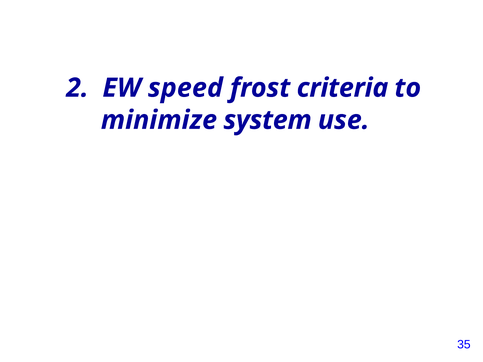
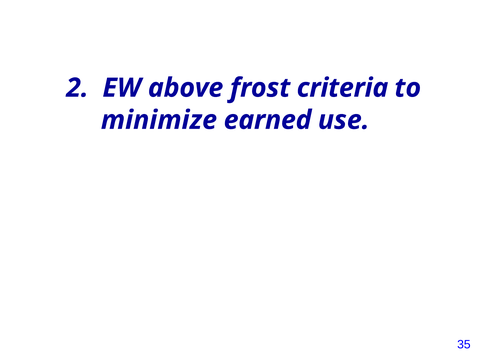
speed: speed -> above
system: system -> earned
